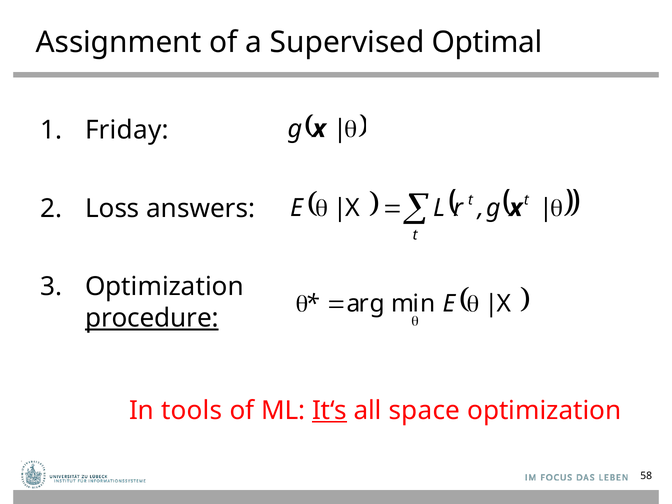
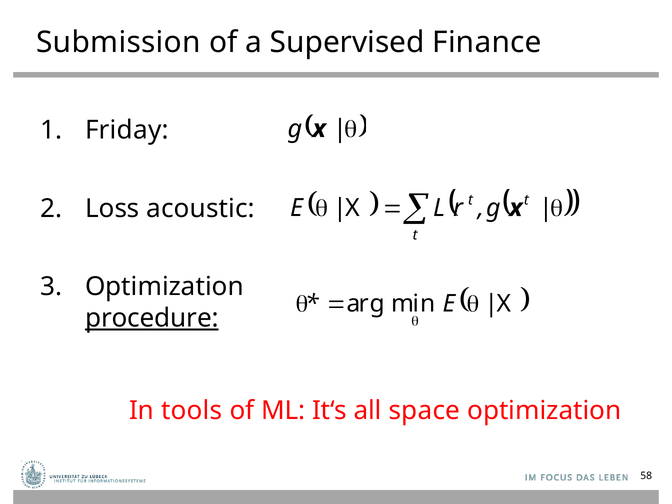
Assignment: Assignment -> Submission
Optimal: Optimal -> Finance
answers: answers -> acoustic
It‘s underline: present -> none
